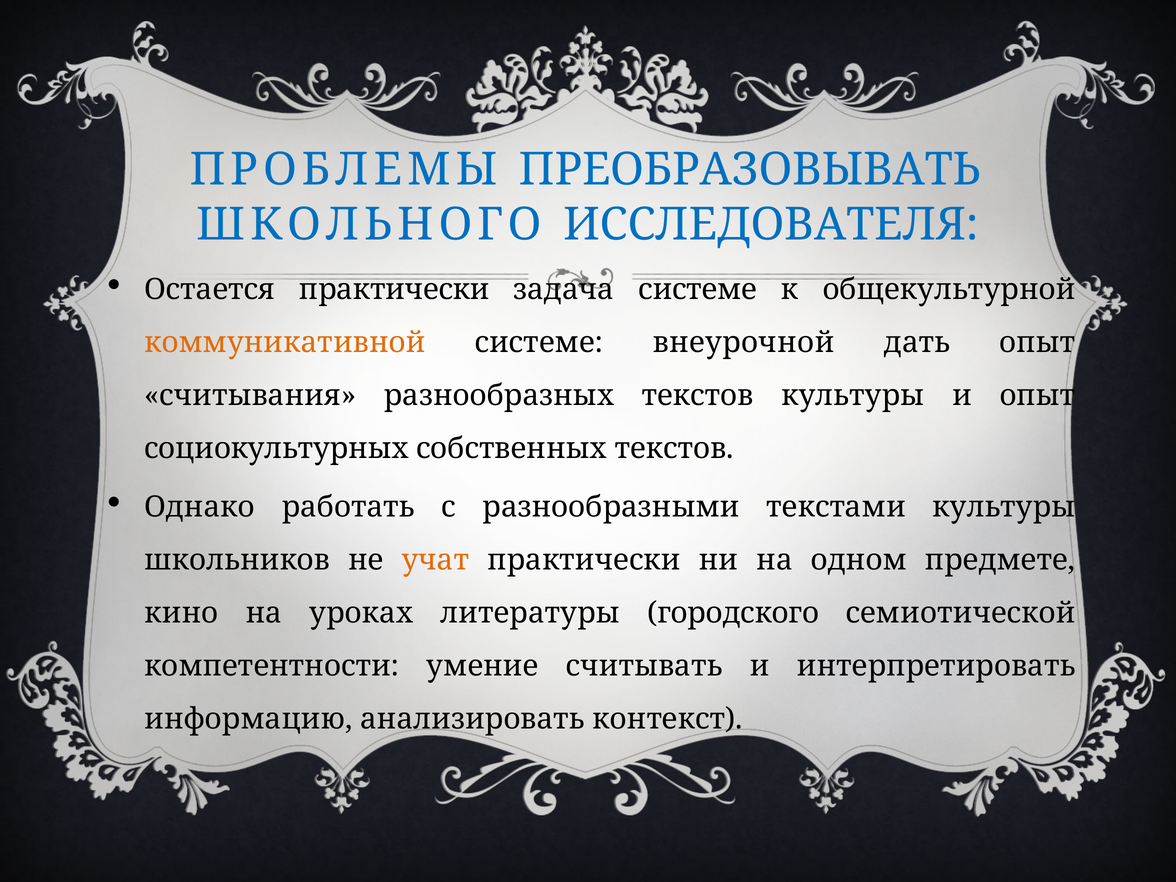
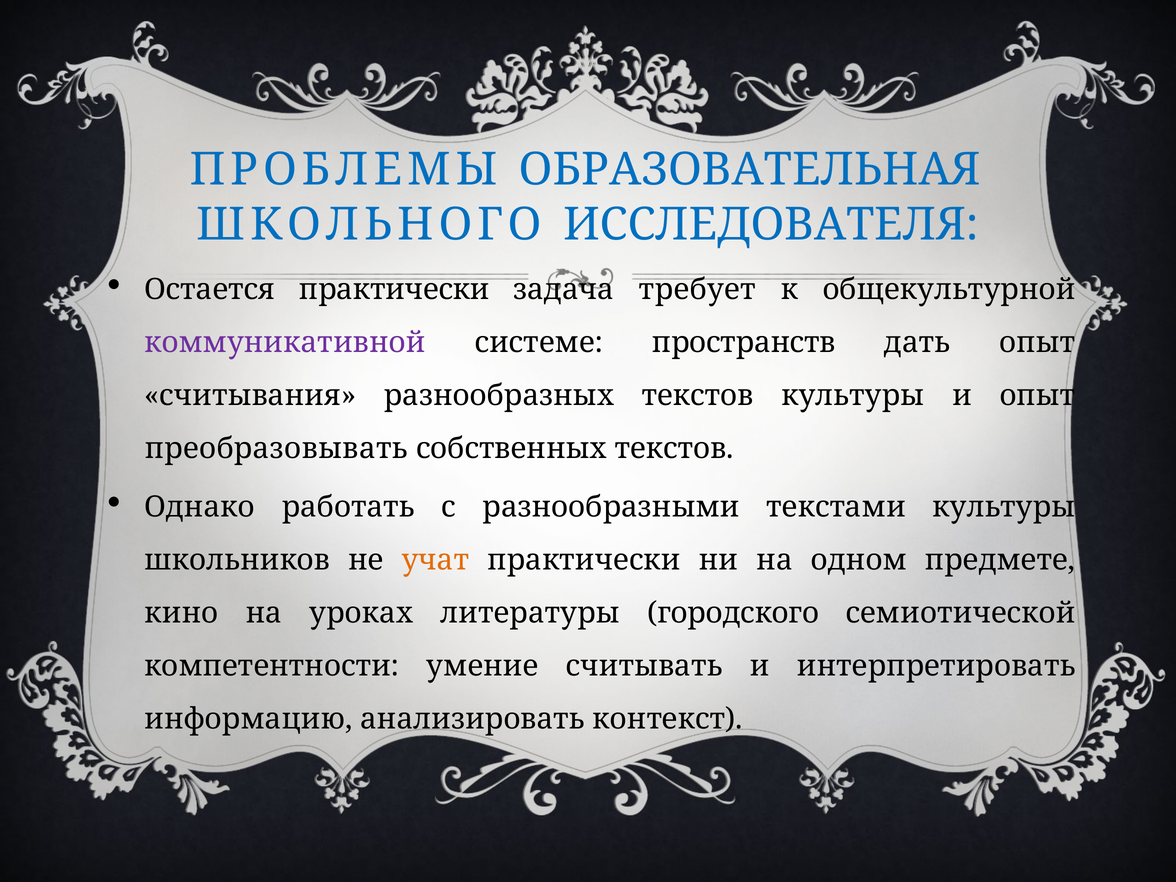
ПРЕОБРАЗОВЫВАТЬ: ПРЕОБРАЗОВЫВАТЬ -> ОБРАЗОВАТЕЛЬНАЯ
задача системе: системе -> требует
коммуникативной colour: orange -> purple
внеурочной: внеурочной -> пространств
социокультурных: социокультурных -> преобразовывать
